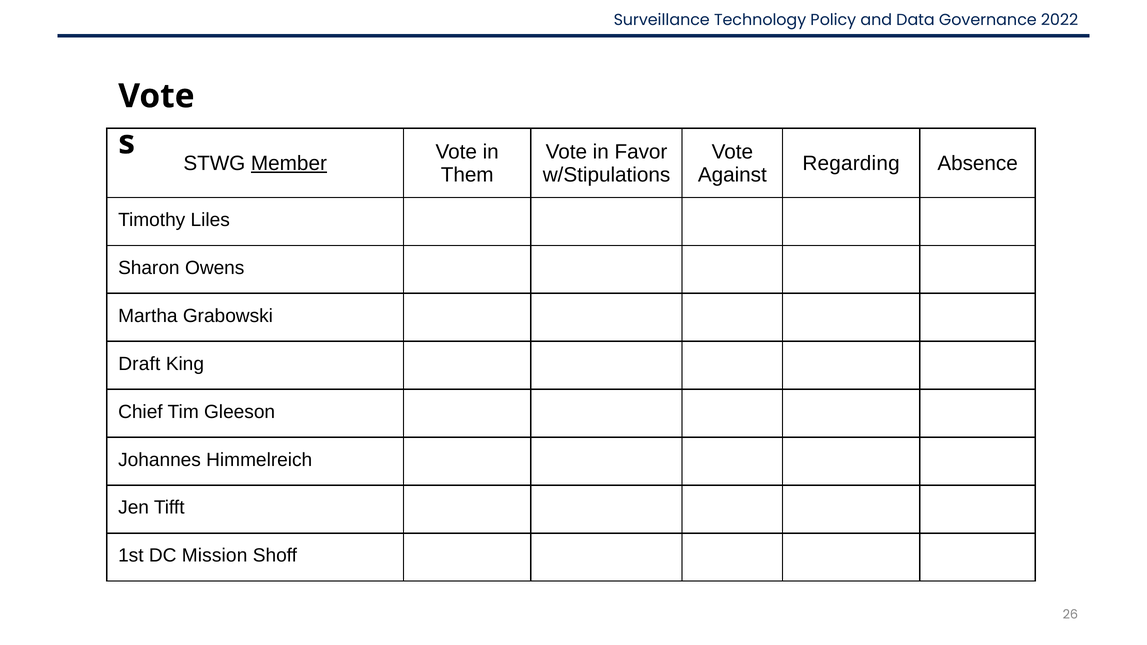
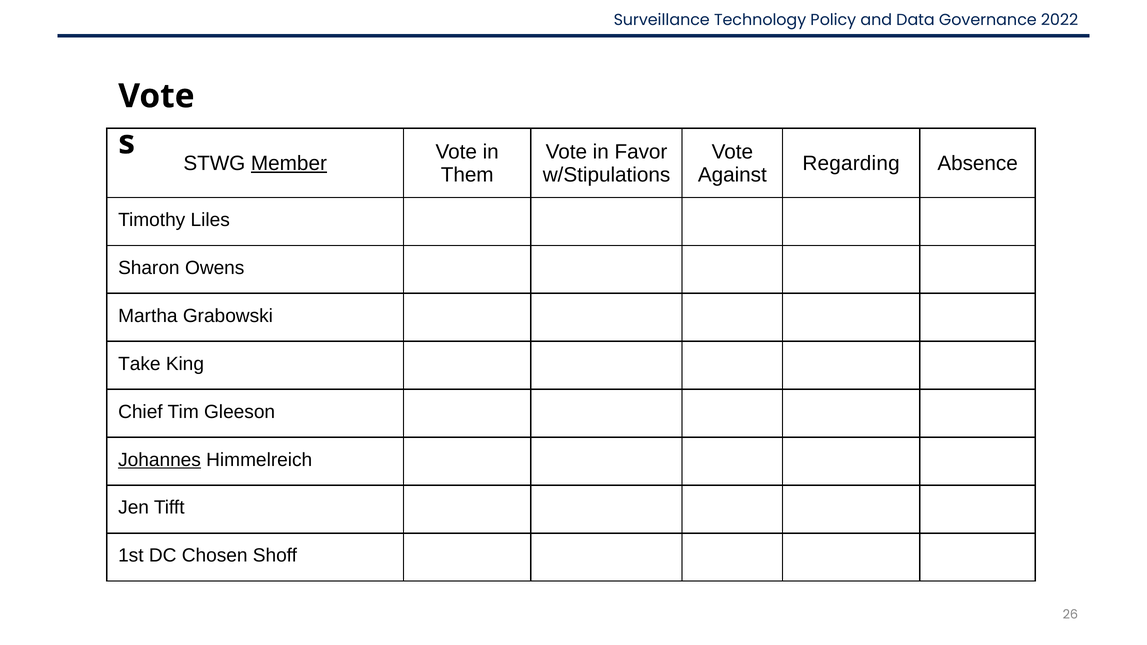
Draft: Draft -> Take
Johannes underline: none -> present
Mission: Mission -> Chosen
